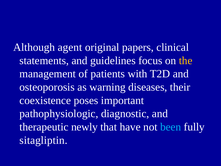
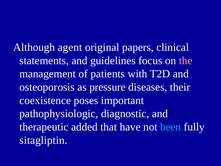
the colour: yellow -> pink
warning: warning -> pressure
newly: newly -> added
